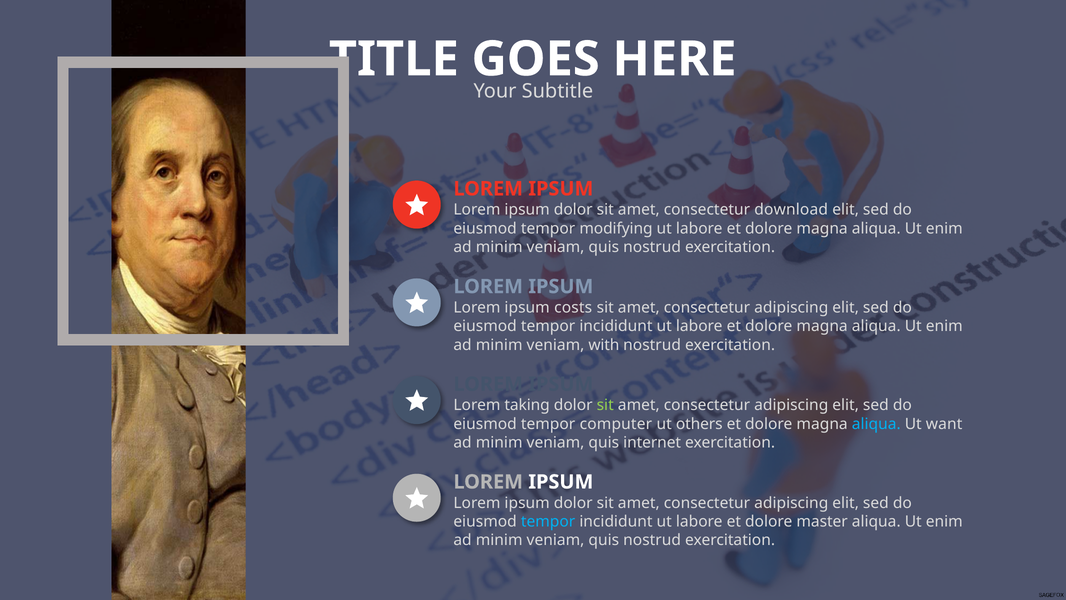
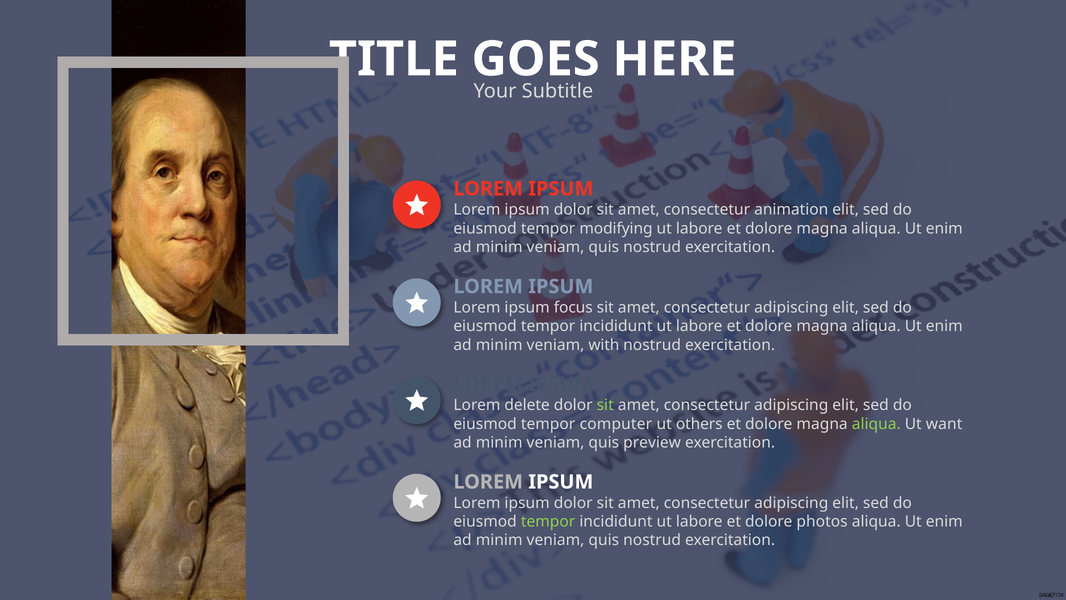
download: download -> animation
costs: costs -> focus
taking: taking -> delete
aliqua at (876, 424) colour: light blue -> light green
internet: internet -> preview
tempor at (548, 521) colour: light blue -> light green
master: master -> photos
